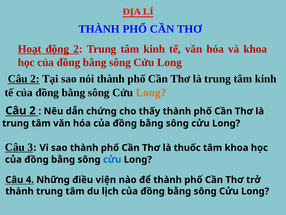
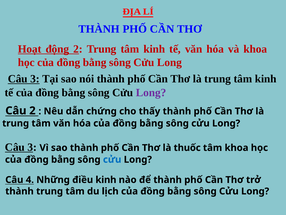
2 at (35, 79): 2 -> 3
Long at (151, 92) colour: orange -> purple
điều viện: viện -> kinh
